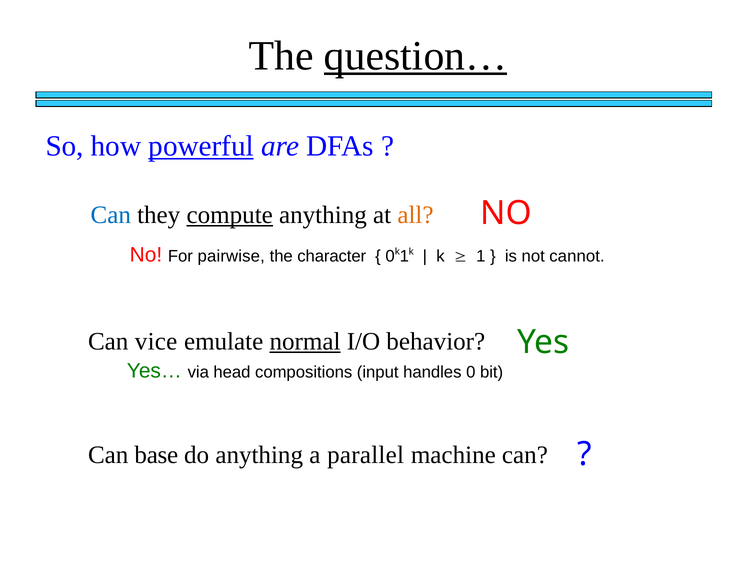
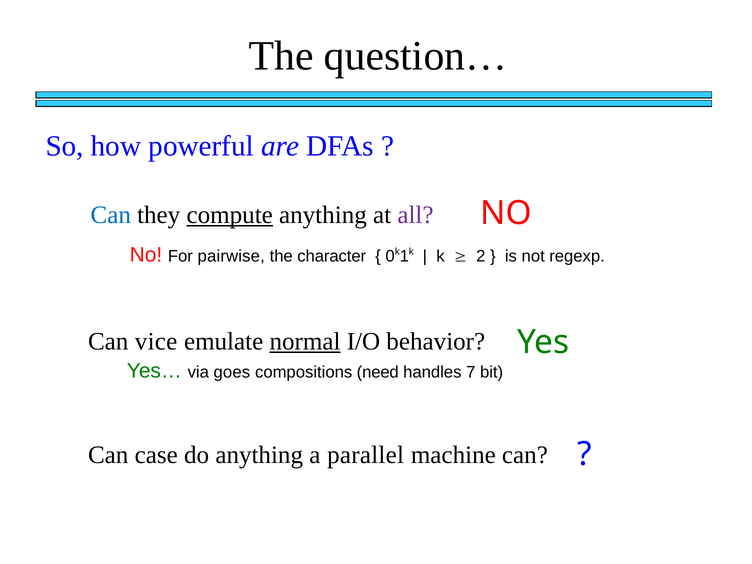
question… underline: present -> none
powerful underline: present -> none
all colour: orange -> purple
1: 1 -> 2
cannot: cannot -> regexp
head: head -> goes
input: input -> need
0: 0 -> 7
base: base -> case
